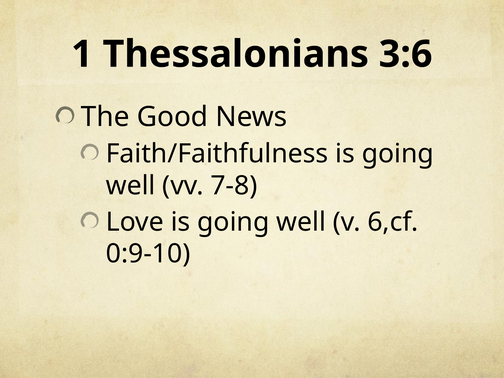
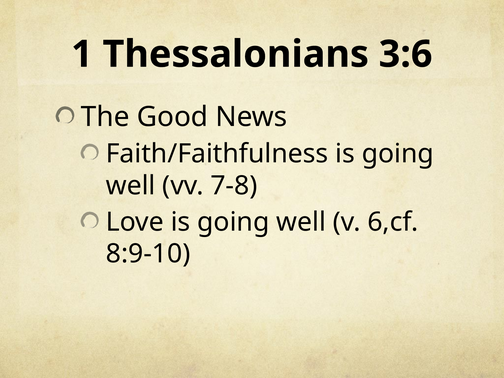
0:9-10: 0:9-10 -> 8:9-10
